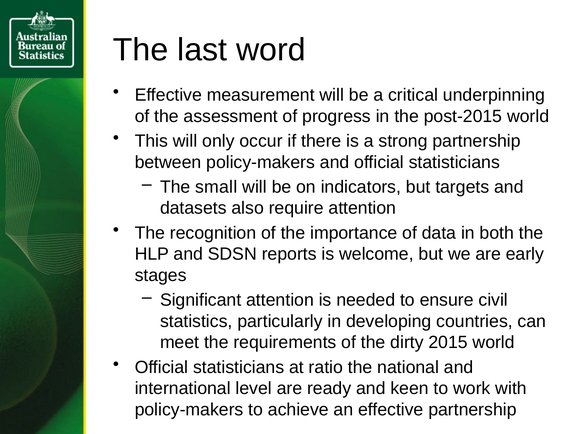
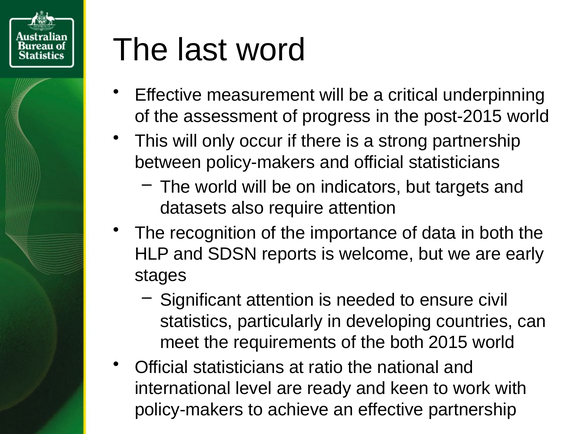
The small: small -> world
the dirty: dirty -> both
